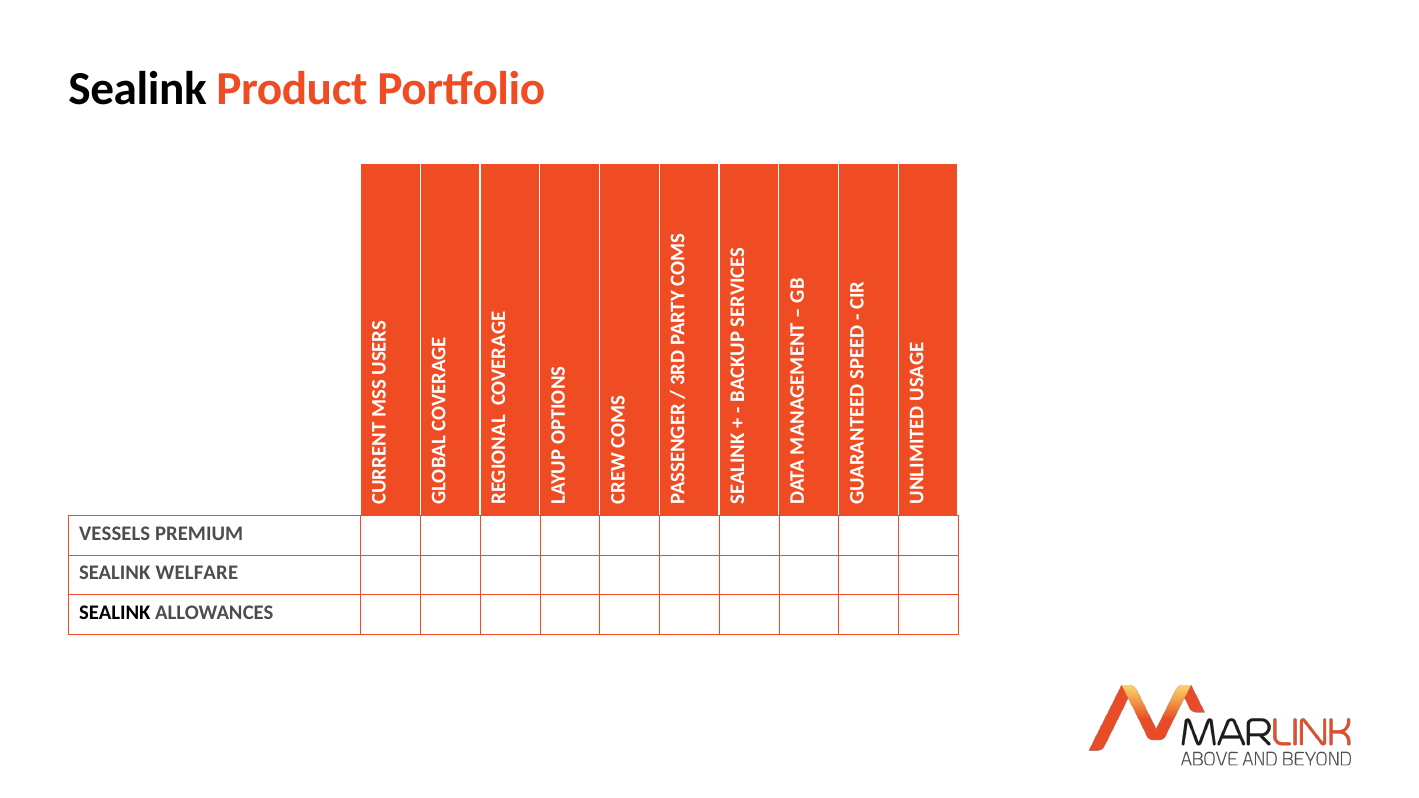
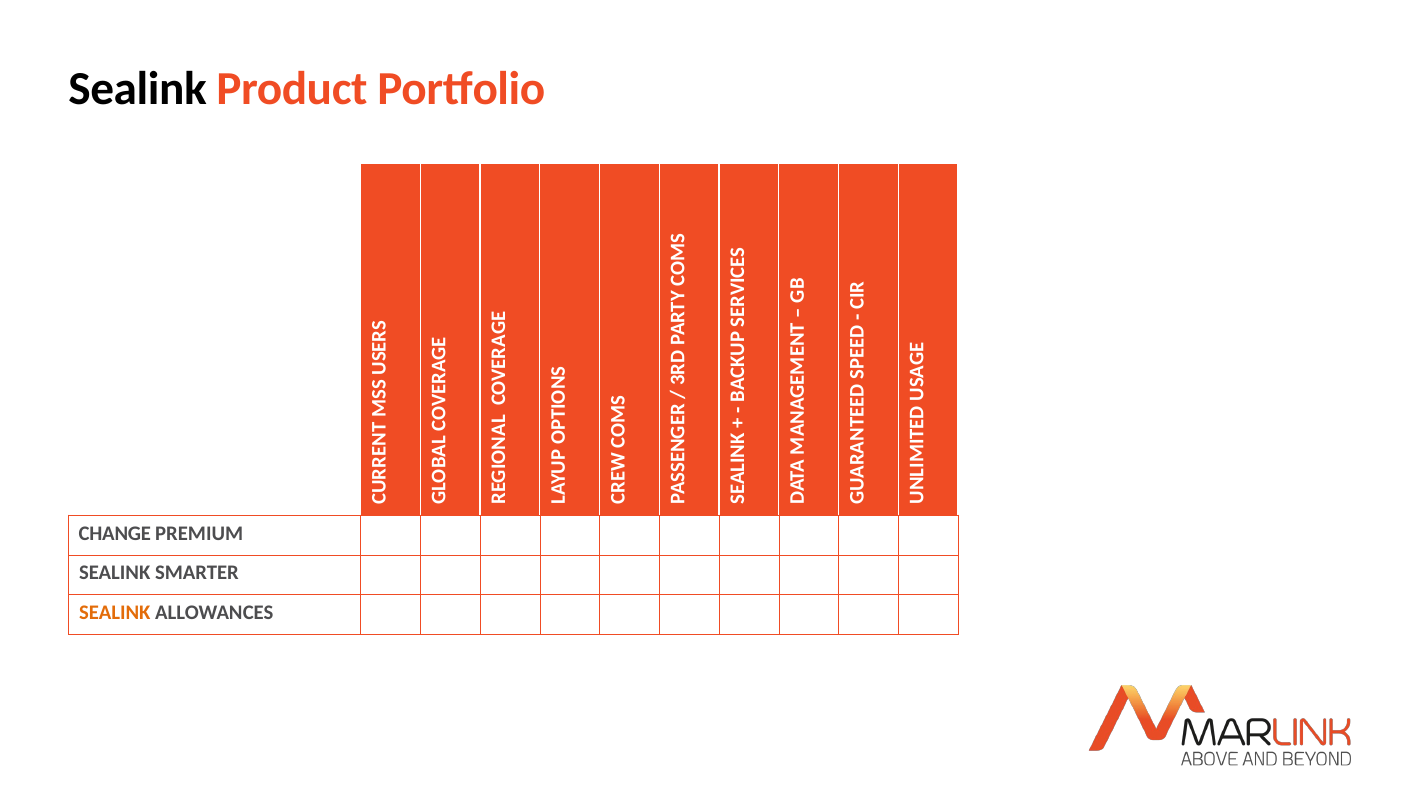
VESSELS: VESSELS -> CHANGE
WELFARE: WELFARE -> SMARTER
SEALINK at (115, 613) colour: black -> orange
